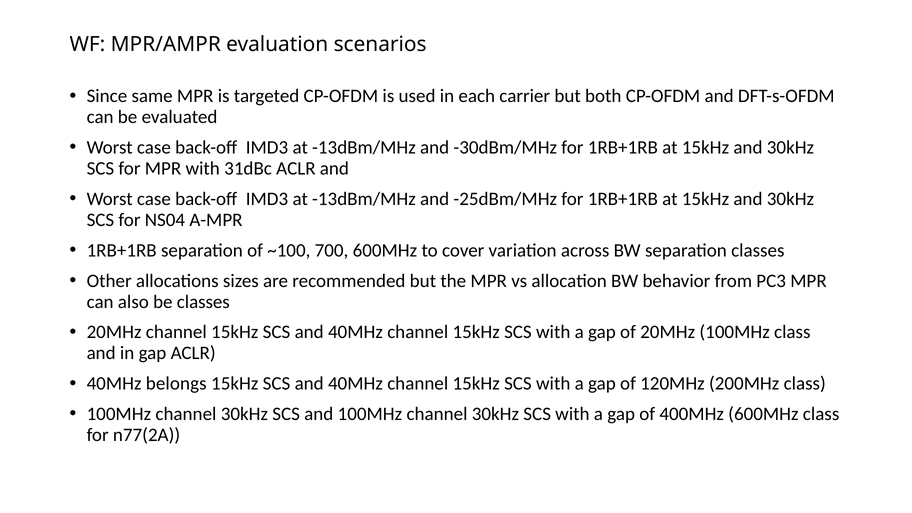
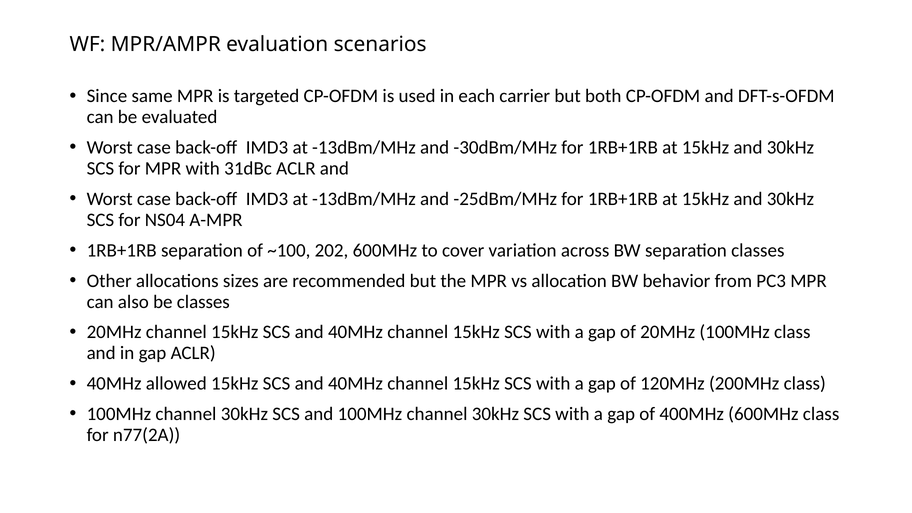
700: 700 -> 202
belongs: belongs -> allowed
